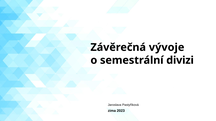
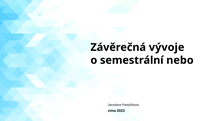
divizi: divizi -> nebo
